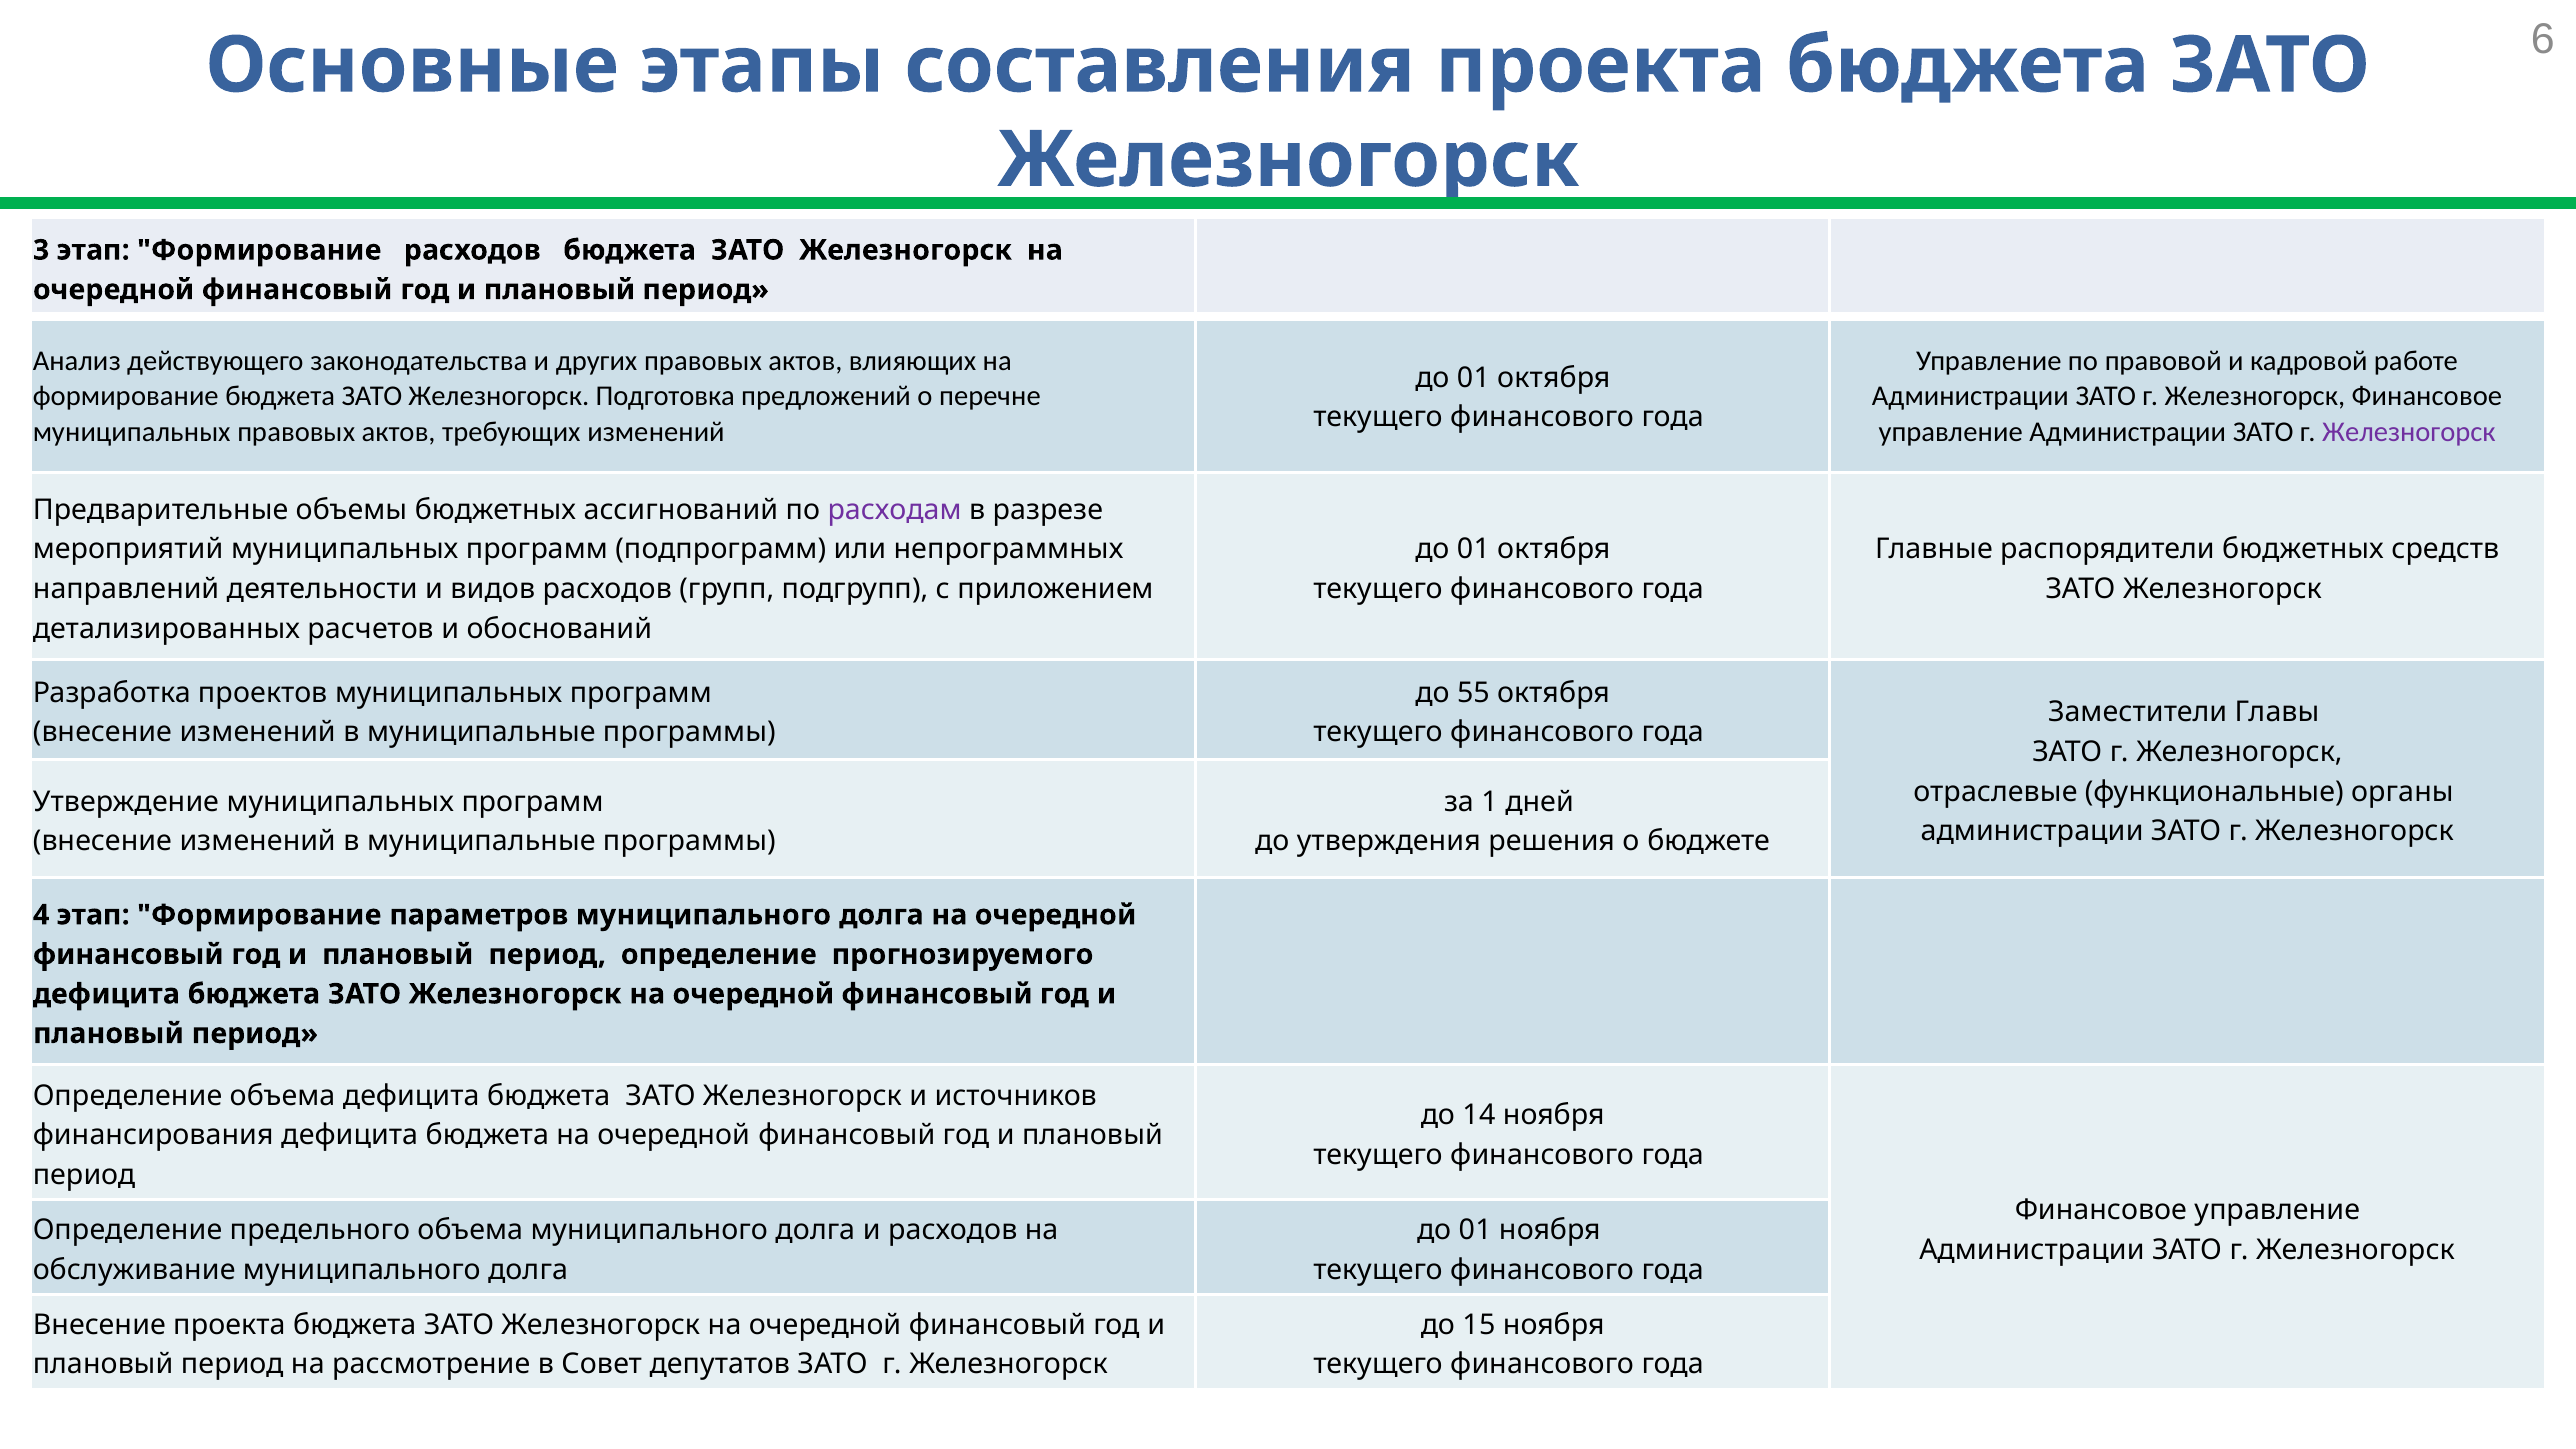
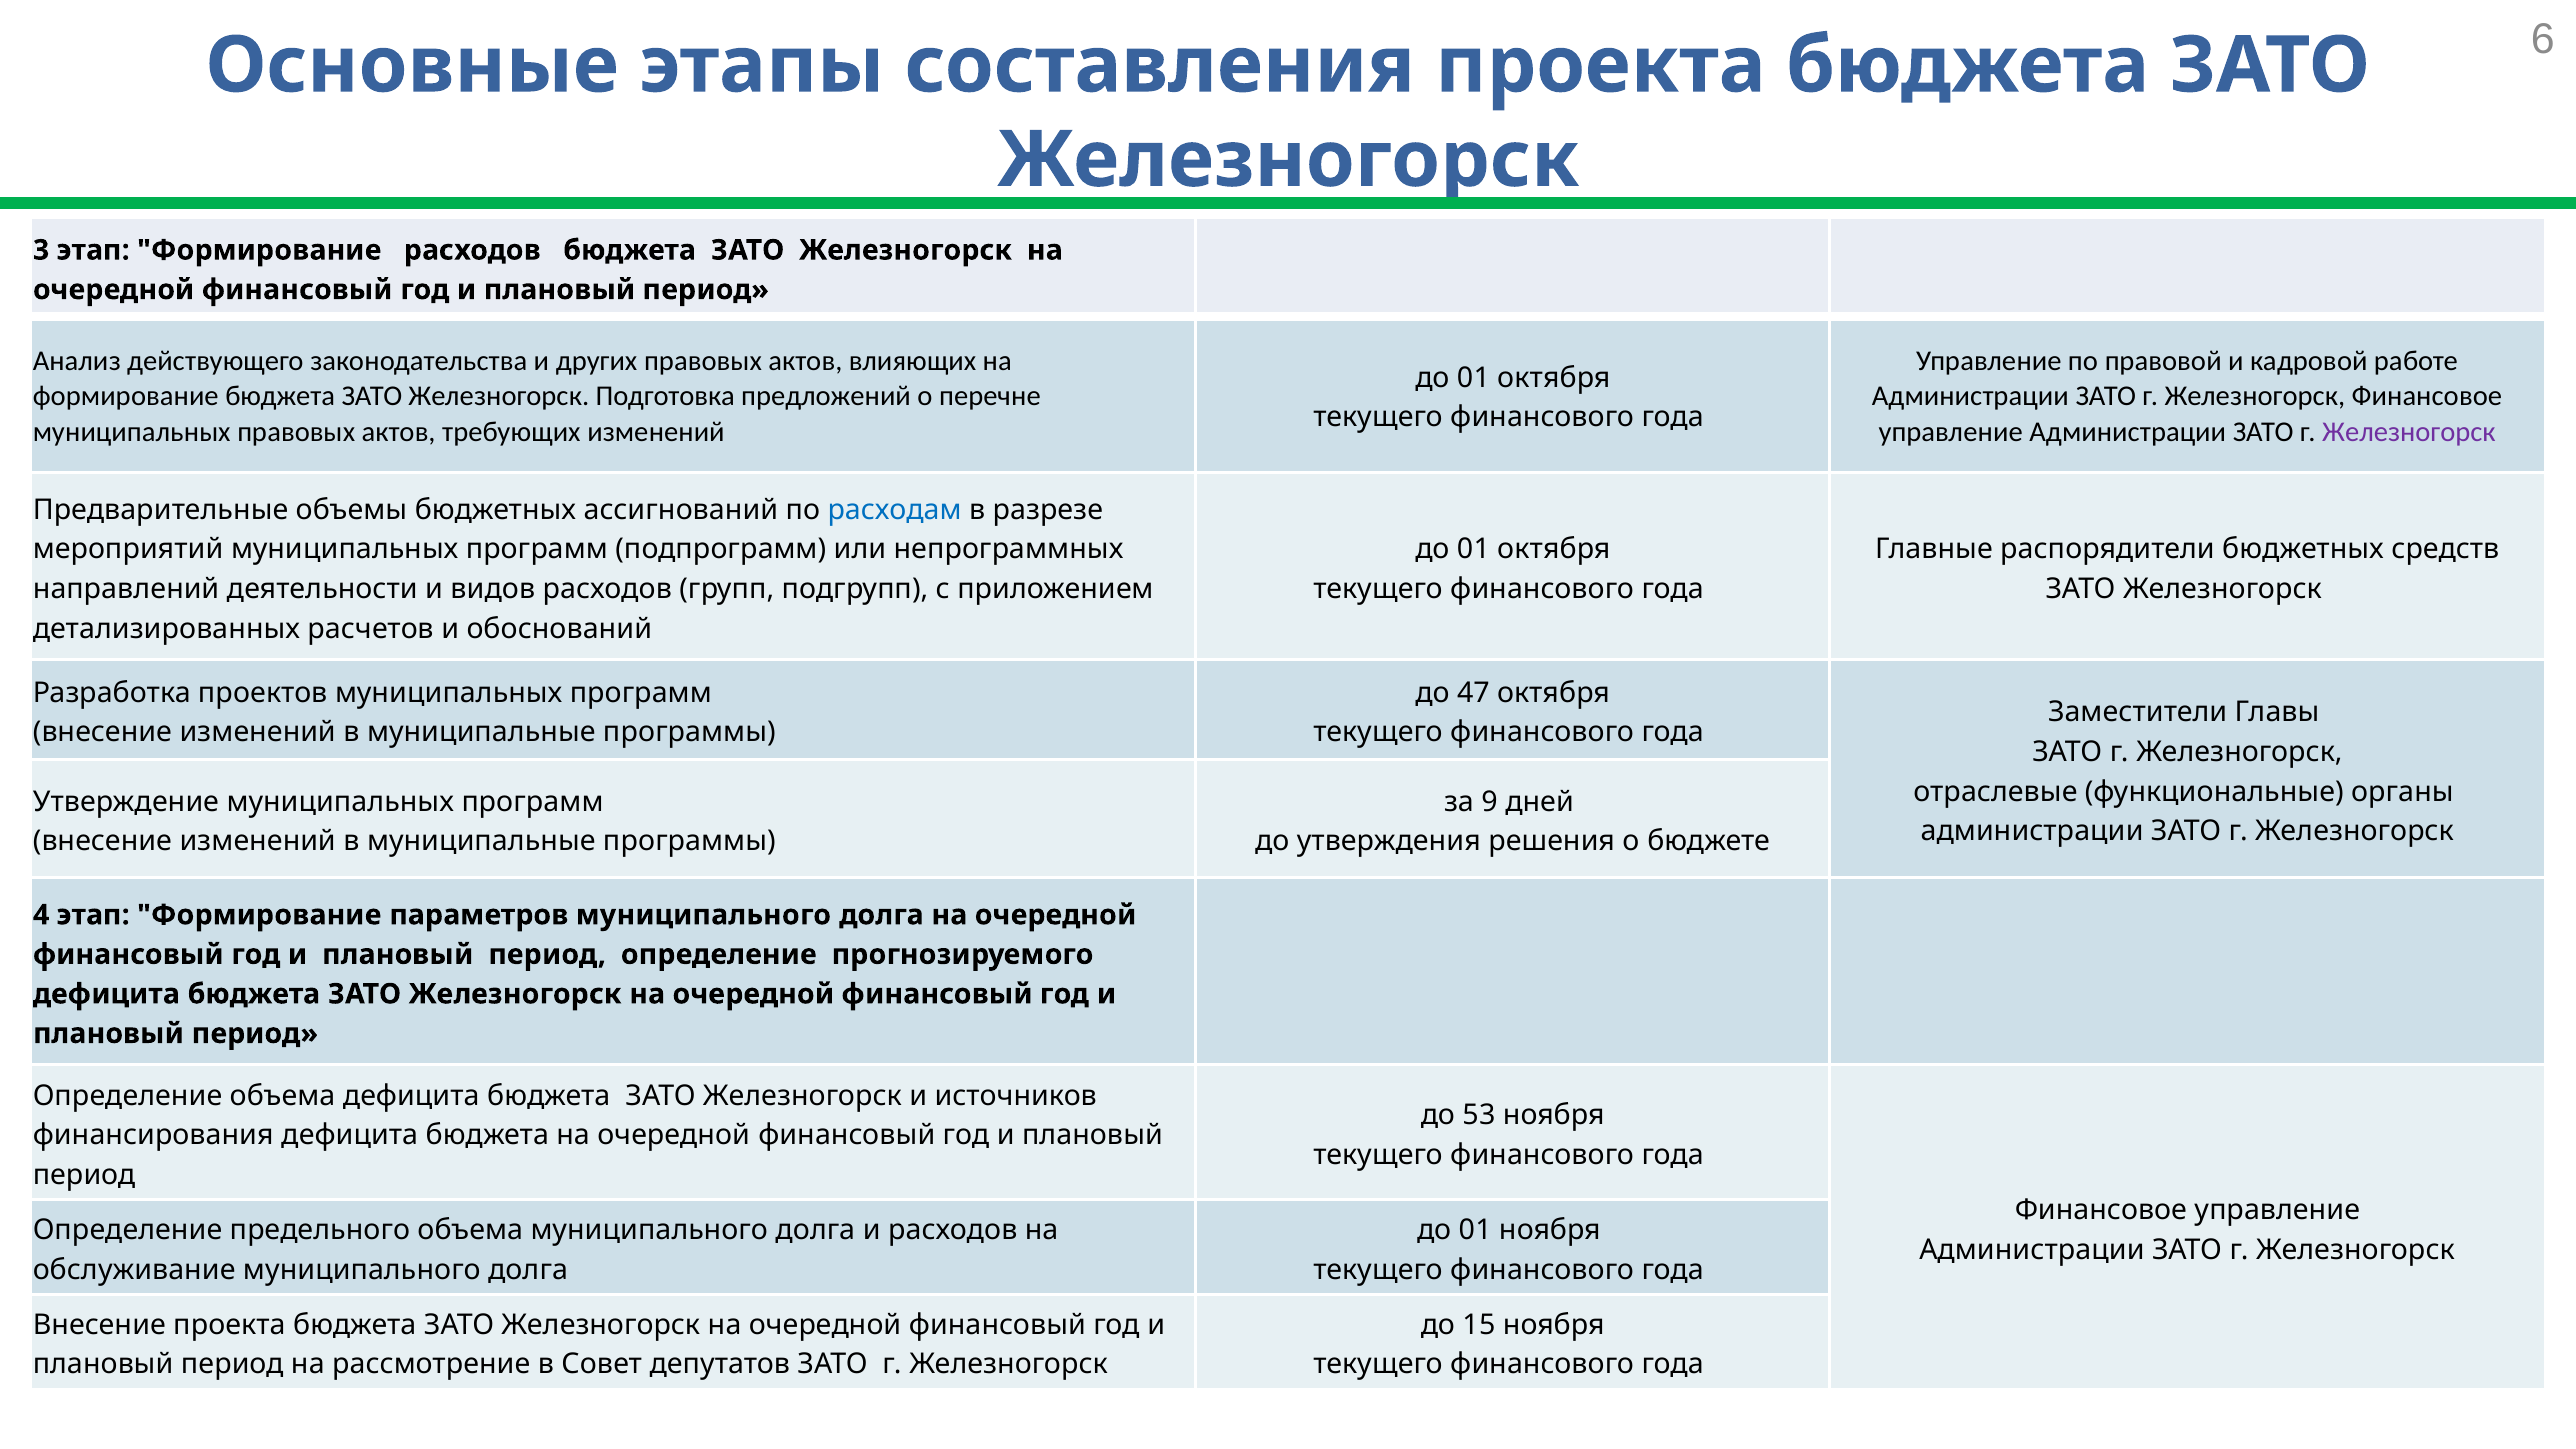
расходам colour: purple -> blue
55: 55 -> 47
1: 1 -> 9
14: 14 -> 53
